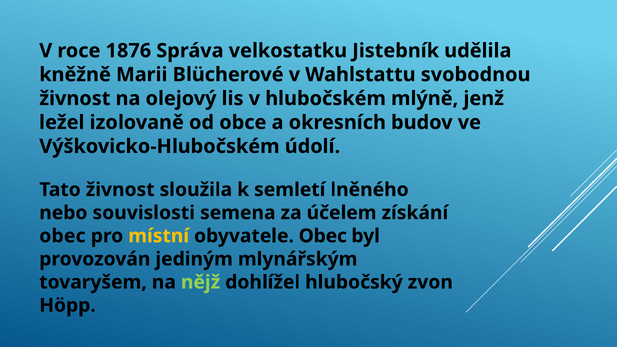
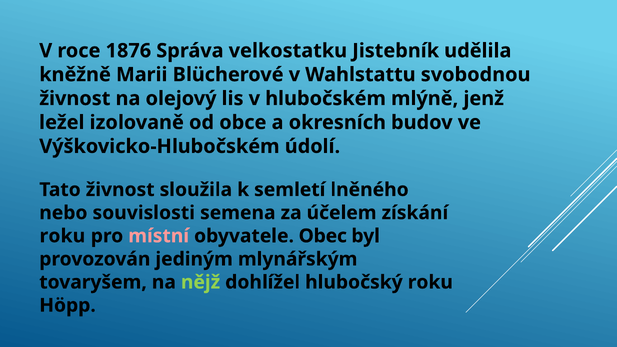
obec at (62, 236): obec -> roku
místní colour: yellow -> pink
hlubočský zvon: zvon -> roku
